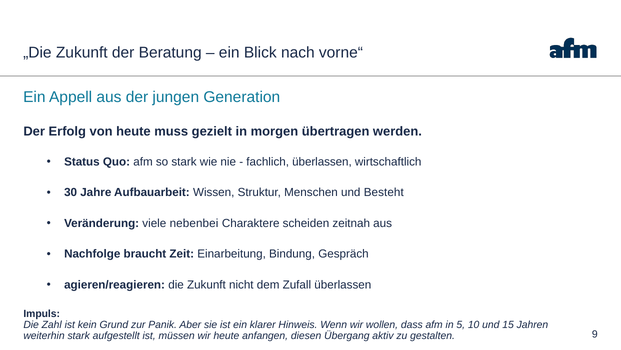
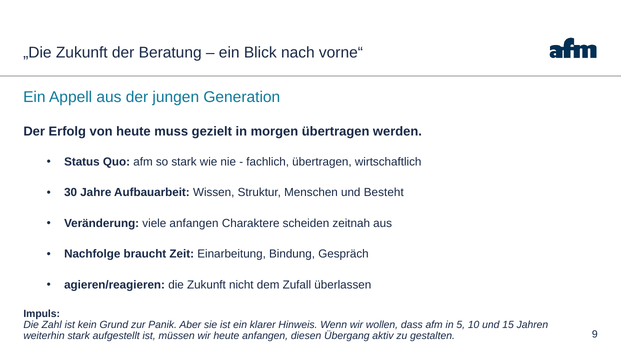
fachlich überlassen: überlassen -> übertragen
viele nebenbei: nebenbei -> anfangen
